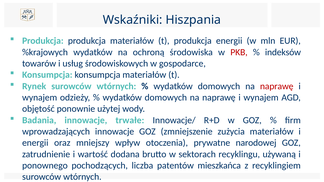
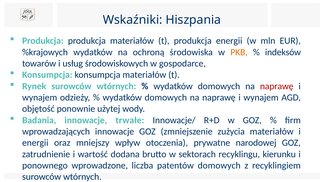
PKB colour: red -> orange
używaną: używaną -> kierunku
pochodzących: pochodzących -> wprowadzone
patentów mieszkańca: mieszkańca -> domowych
